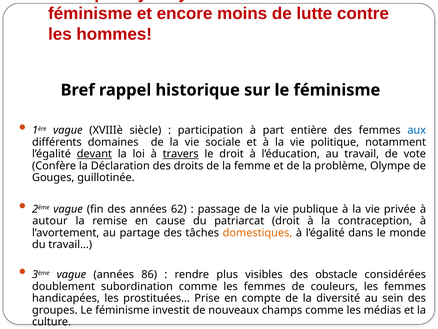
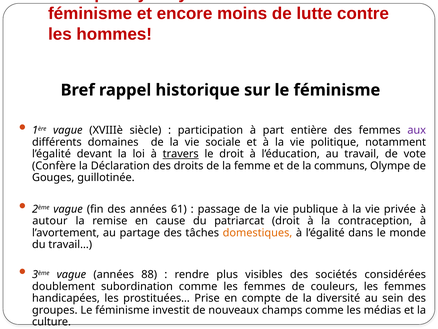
aux colour: blue -> purple
devant underline: present -> none
problème: problème -> communs
62: 62 -> 61
86: 86 -> 88
obstacle: obstacle -> sociétés
